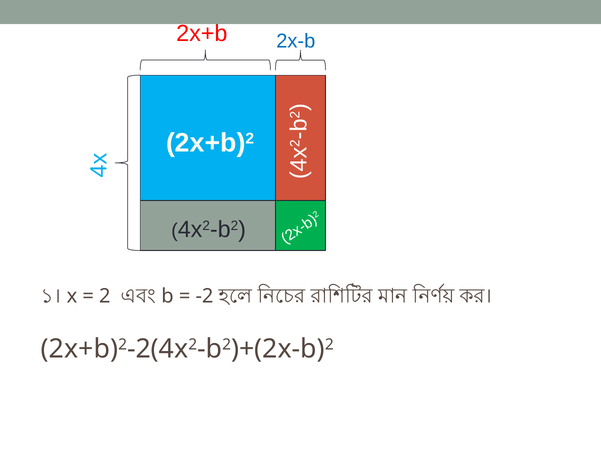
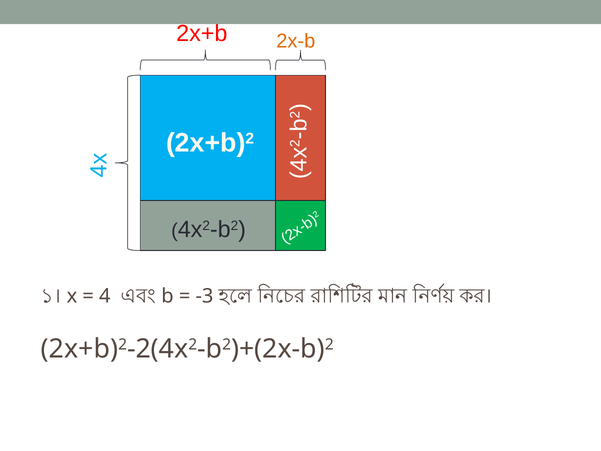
2x-b colour: blue -> orange
2 at (105, 296): 2 -> 4
-2: -2 -> -3
